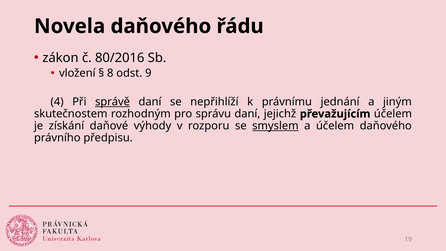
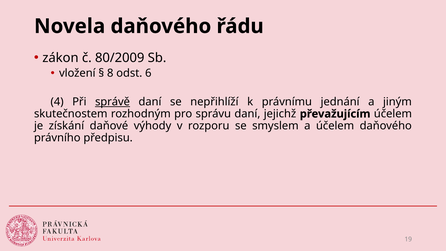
80/2016: 80/2016 -> 80/2009
9: 9 -> 6
smyslem underline: present -> none
